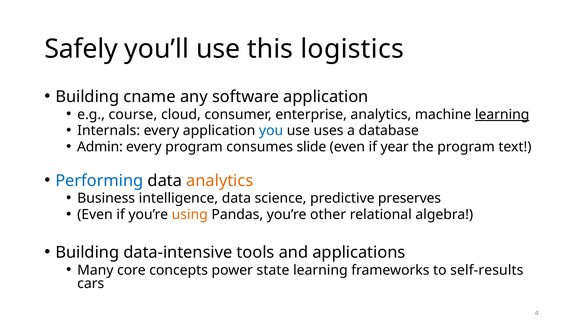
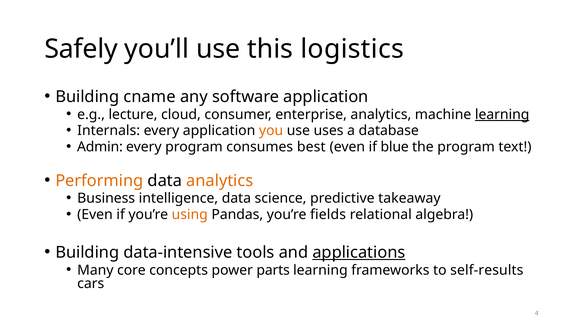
course: course -> lecture
you colour: blue -> orange
slide: slide -> best
year: year -> blue
Performing colour: blue -> orange
preserves: preserves -> takeaway
other: other -> fields
applications underline: none -> present
state: state -> parts
